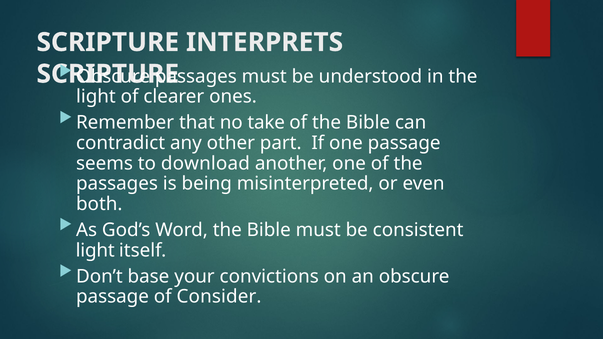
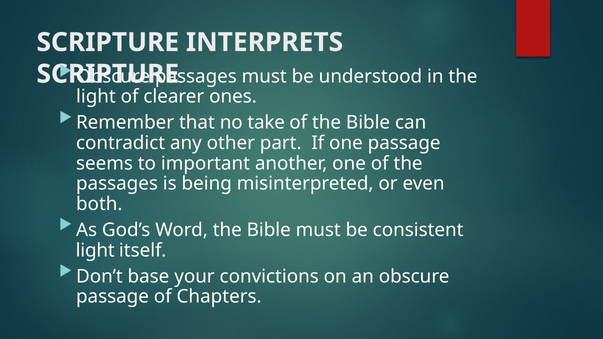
download: download -> important
Consider: Consider -> Chapters
